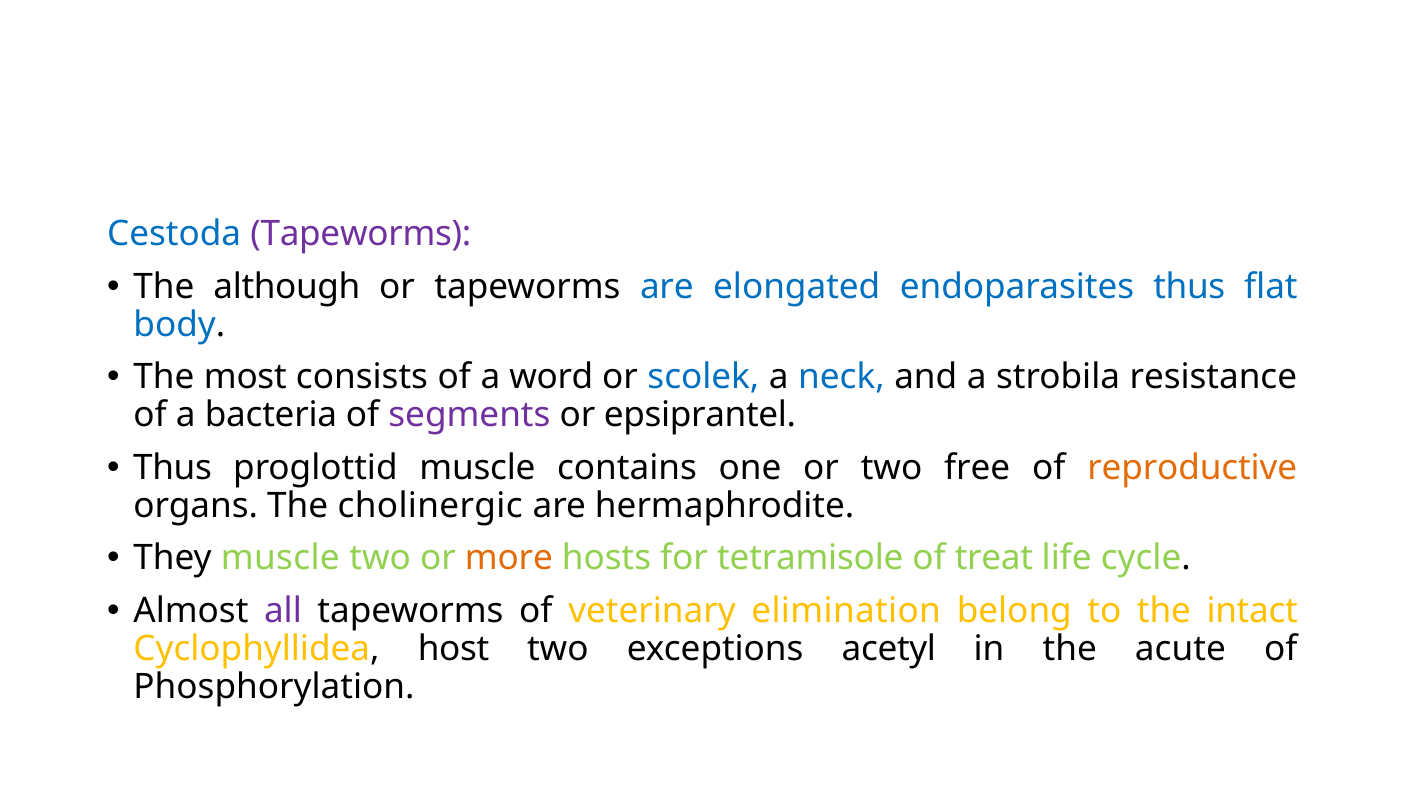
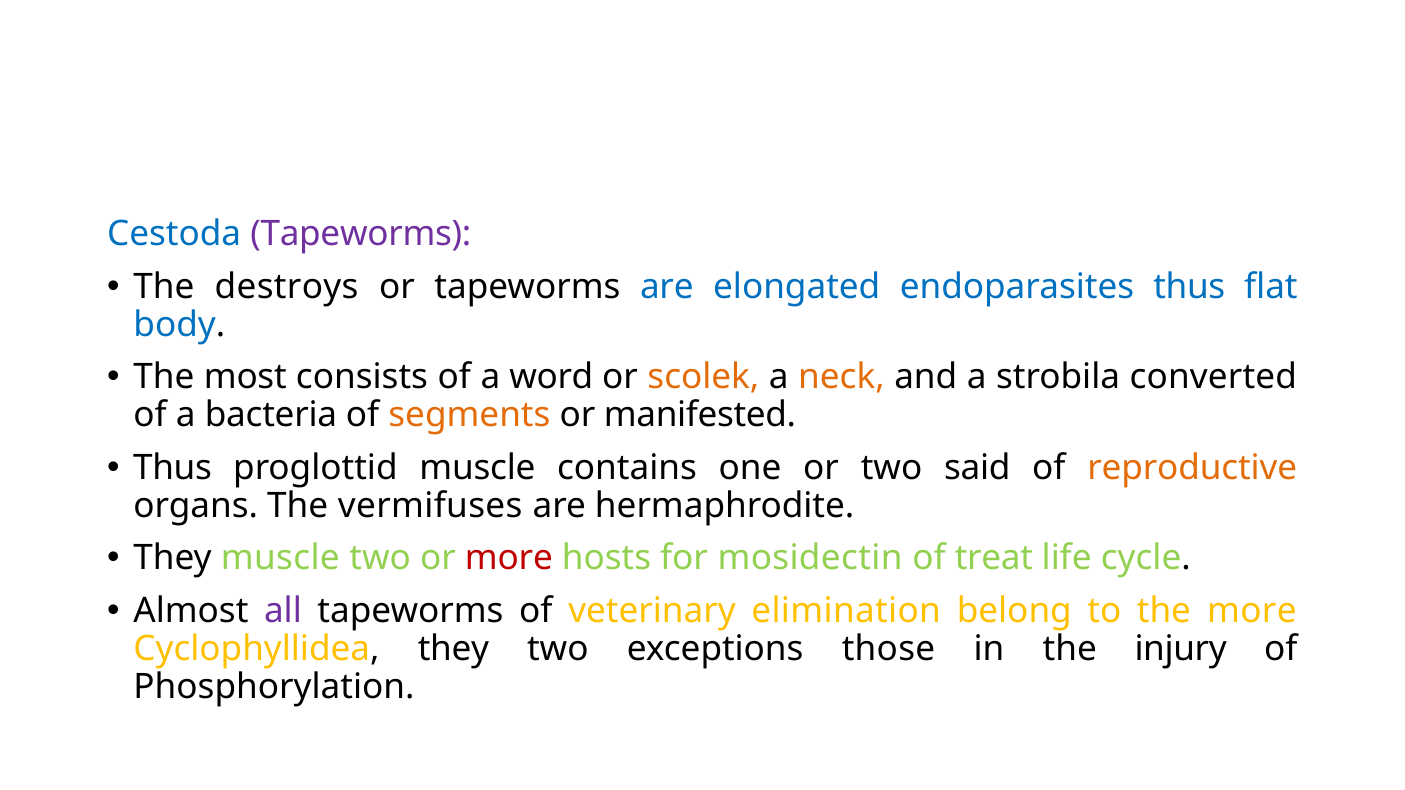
although: although -> destroys
scolek colour: blue -> orange
neck colour: blue -> orange
resistance: resistance -> converted
segments colour: purple -> orange
epsiprantel: epsiprantel -> manifested
free: free -> said
cholinergic: cholinergic -> vermifuses
more at (509, 558) colour: orange -> red
tetramisole: tetramisole -> mosidectin
the intact: intact -> more
Cyclophyllidea host: host -> they
acetyl: acetyl -> those
acute: acute -> injury
